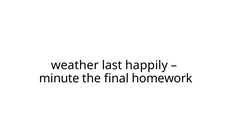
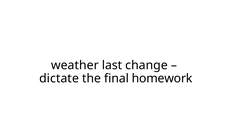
happily: happily -> change
minute: minute -> dictate
